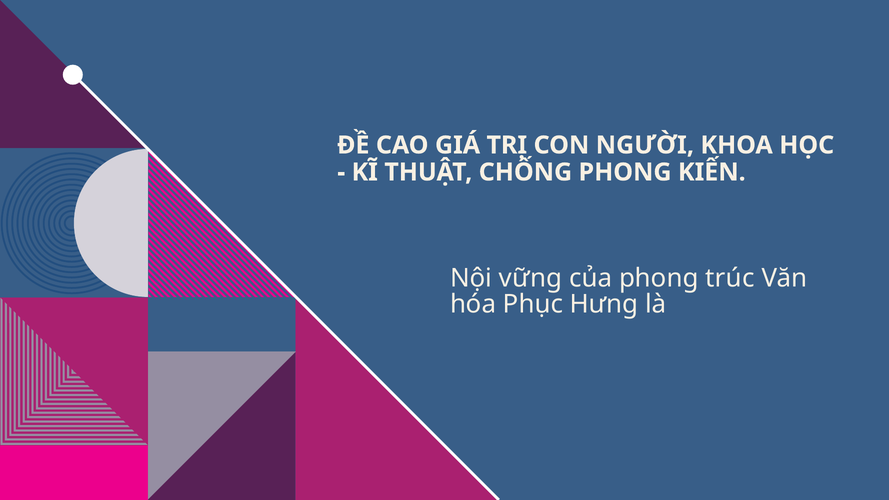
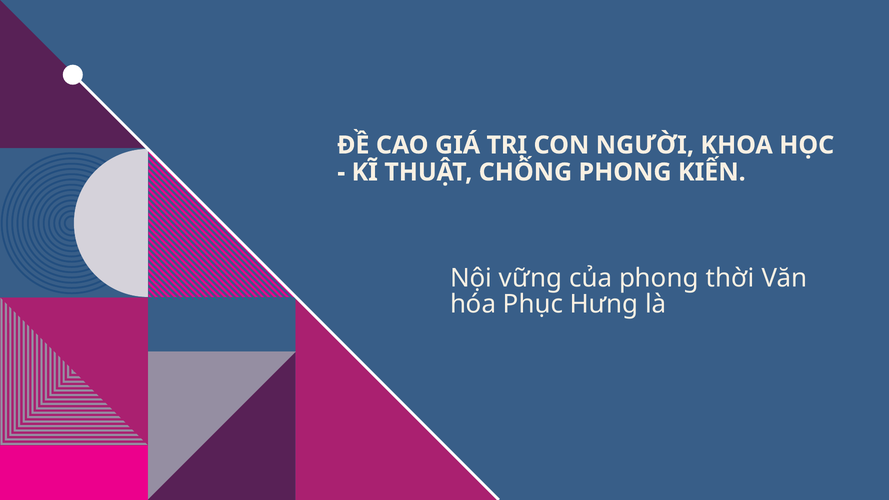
trúc: trúc -> thời
